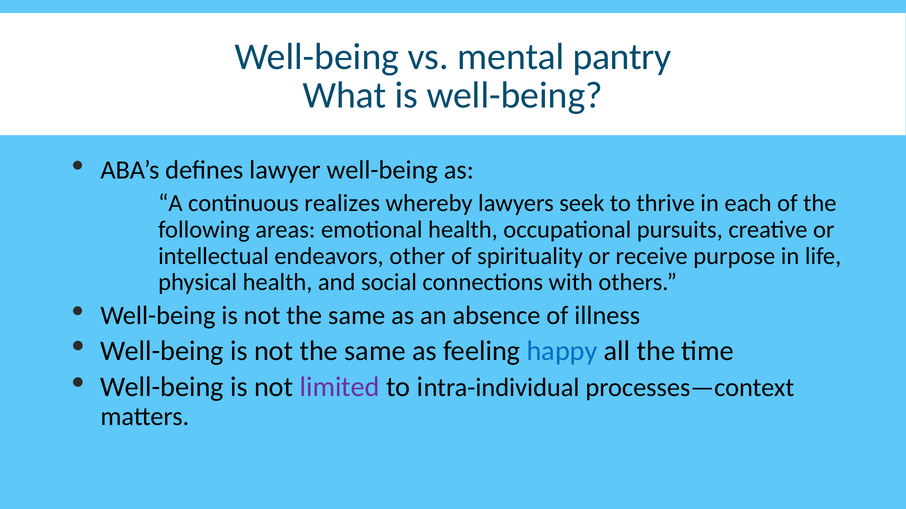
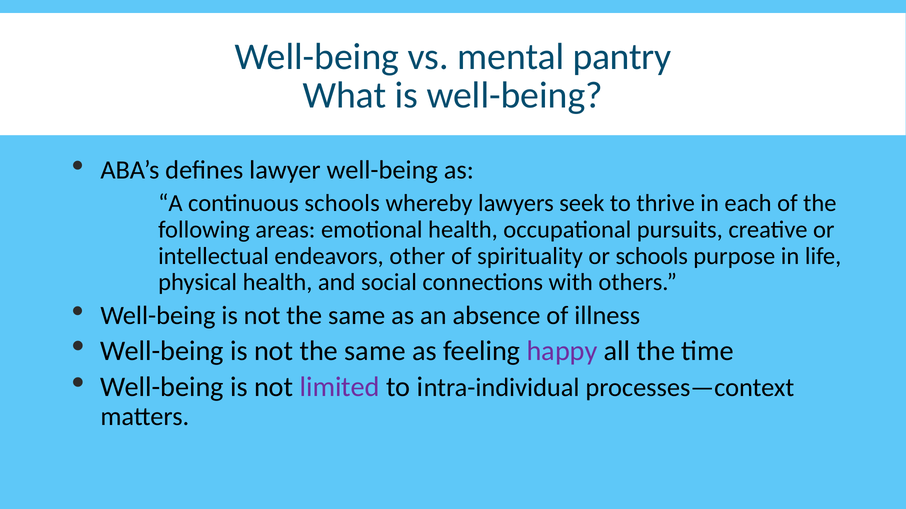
continuous realizes: realizes -> schools
or receive: receive -> schools
happy colour: blue -> purple
